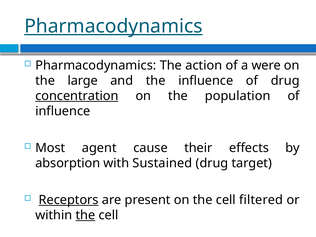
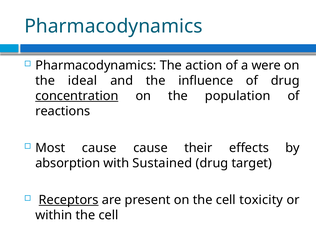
Pharmacodynamics at (113, 26) underline: present -> none
large: large -> ideal
influence at (63, 111): influence -> reactions
Most agent: agent -> cause
filtered: filtered -> toxicity
the at (85, 215) underline: present -> none
